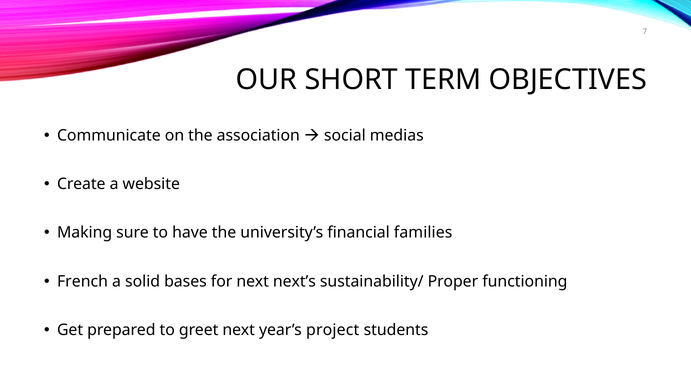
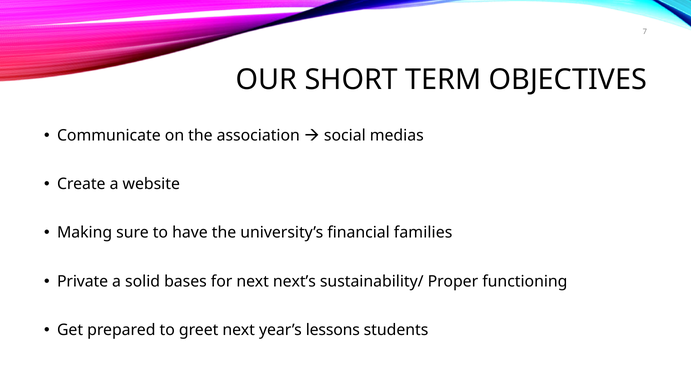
French: French -> Private
project: project -> lessons
